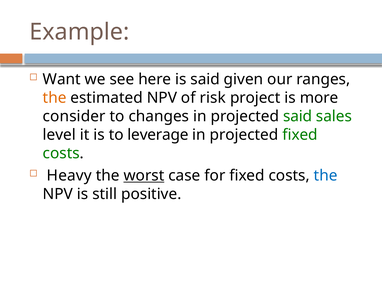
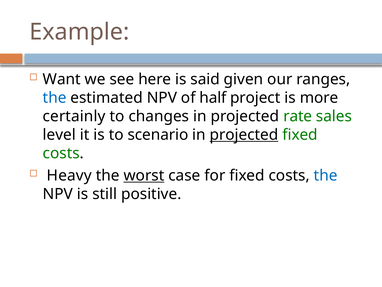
the at (55, 98) colour: orange -> blue
risk: risk -> half
consider: consider -> certainly
projected said: said -> rate
leverage: leverage -> scenario
projected at (244, 135) underline: none -> present
